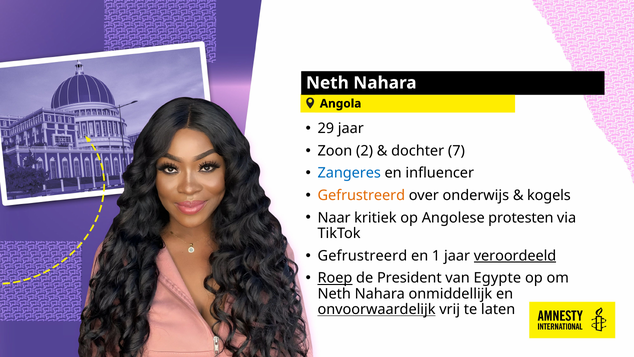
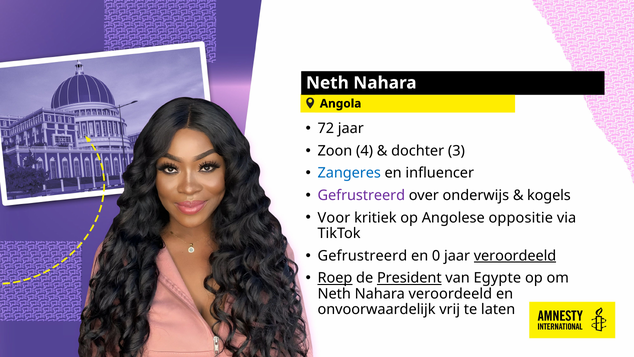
29: 29 -> 72
2: 2 -> 4
7: 7 -> 3
Gefrustreerd at (361, 195) colour: orange -> purple
Naar: Naar -> Voor
protesten: protesten -> oppositie
1: 1 -> 0
President underline: none -> present
Nahara onmiddellijk: onmiddellijk -> veroordeeld
onvoorwaardelĳk underline: present -> none
